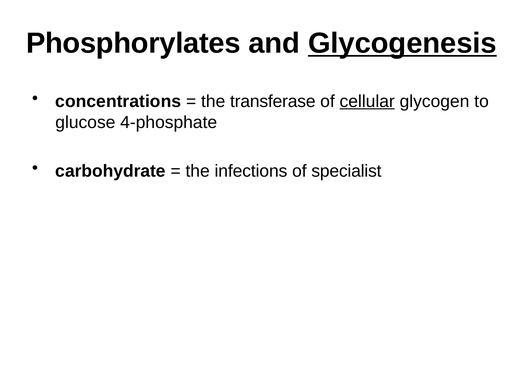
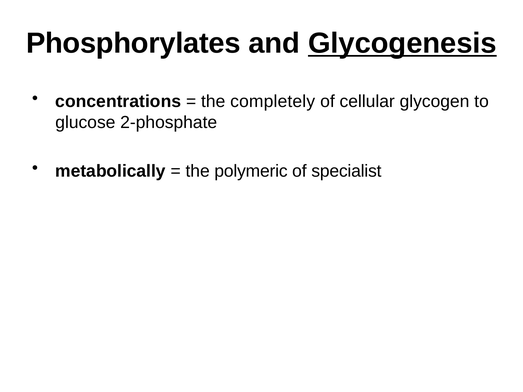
transferase: transferase -> completely
cellular underline: present -> none
4-phosphate: 4-phosphate -> 2-phosphate
carbohydrate: carbohydrate -> metabolically
infections: infections -> polymeric
